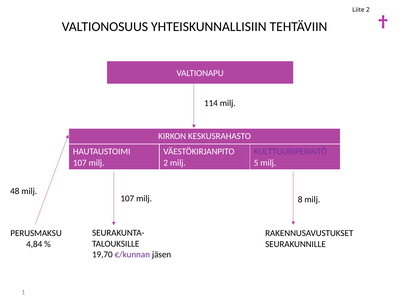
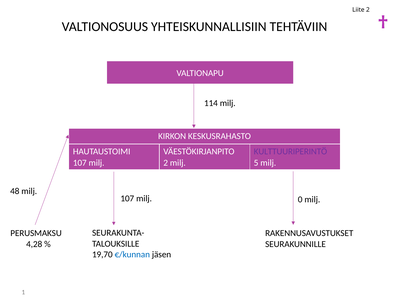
8: 8 -> 0
4,84: 4,84 -> 4,28
€/kunnan colour: purple -> blue
